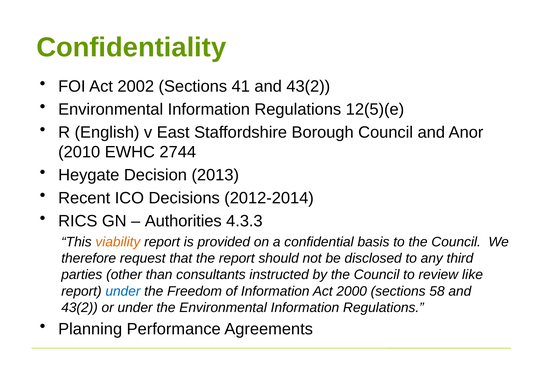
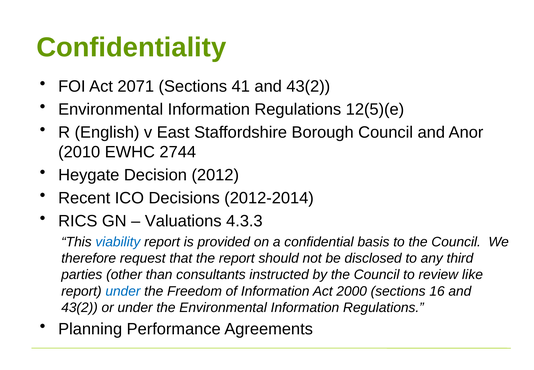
2002: 2002 -> 2071
2013: 2013 -> 2012
Authorities: Authorities -> Valuations
viability colour: orange -> blue
58: 58 -> 16
